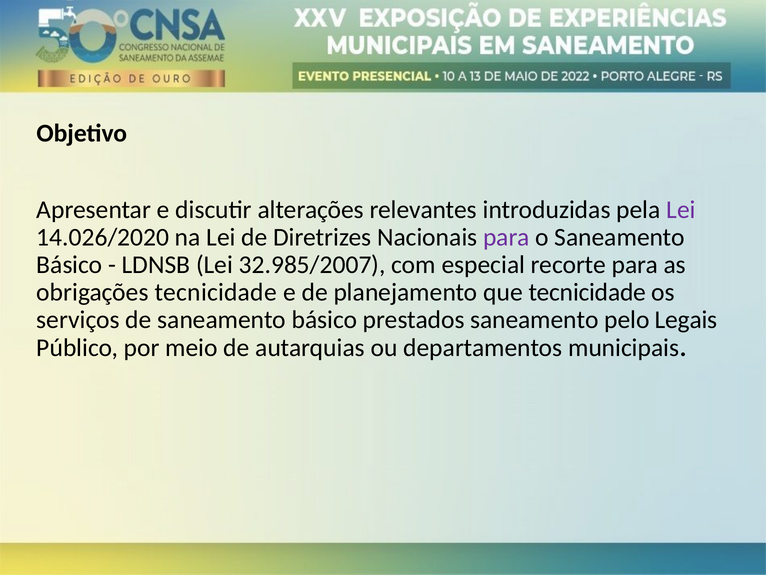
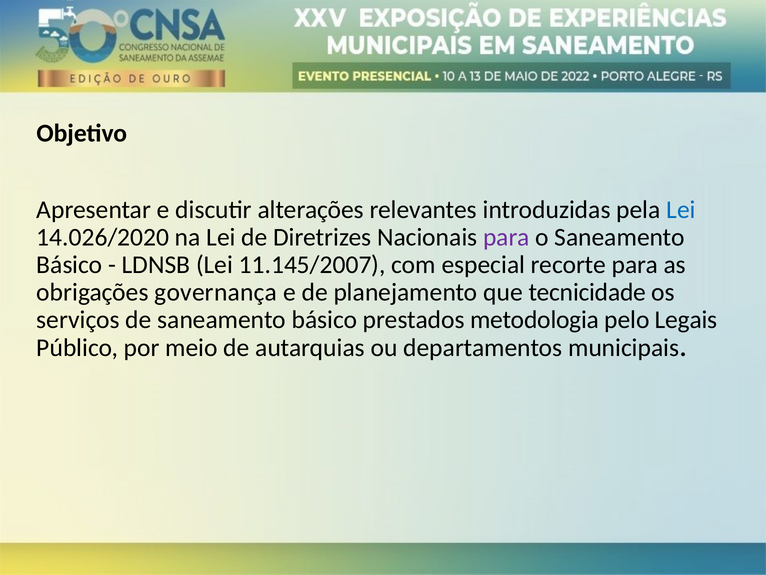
Lei at (681, 209) colour: purple -> blue
32.985/2007: 32.985/2007 -> 11.145/2007
obrigações tecnicidade: tecnicidade -> governança
prestados saneamento: saneamento -> metodologia
